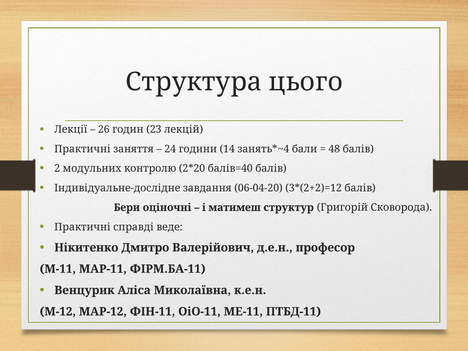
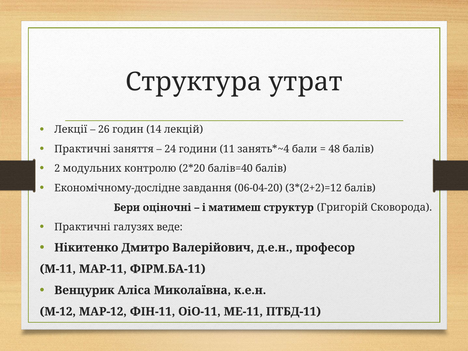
цього: цього -> утрат
23: 23 -> 14
14: 14 -> 11
Індивідуальне-дослідне: Індивідуальне-дослідне -> Економічному-дослідне
справді: справді -> галузях
